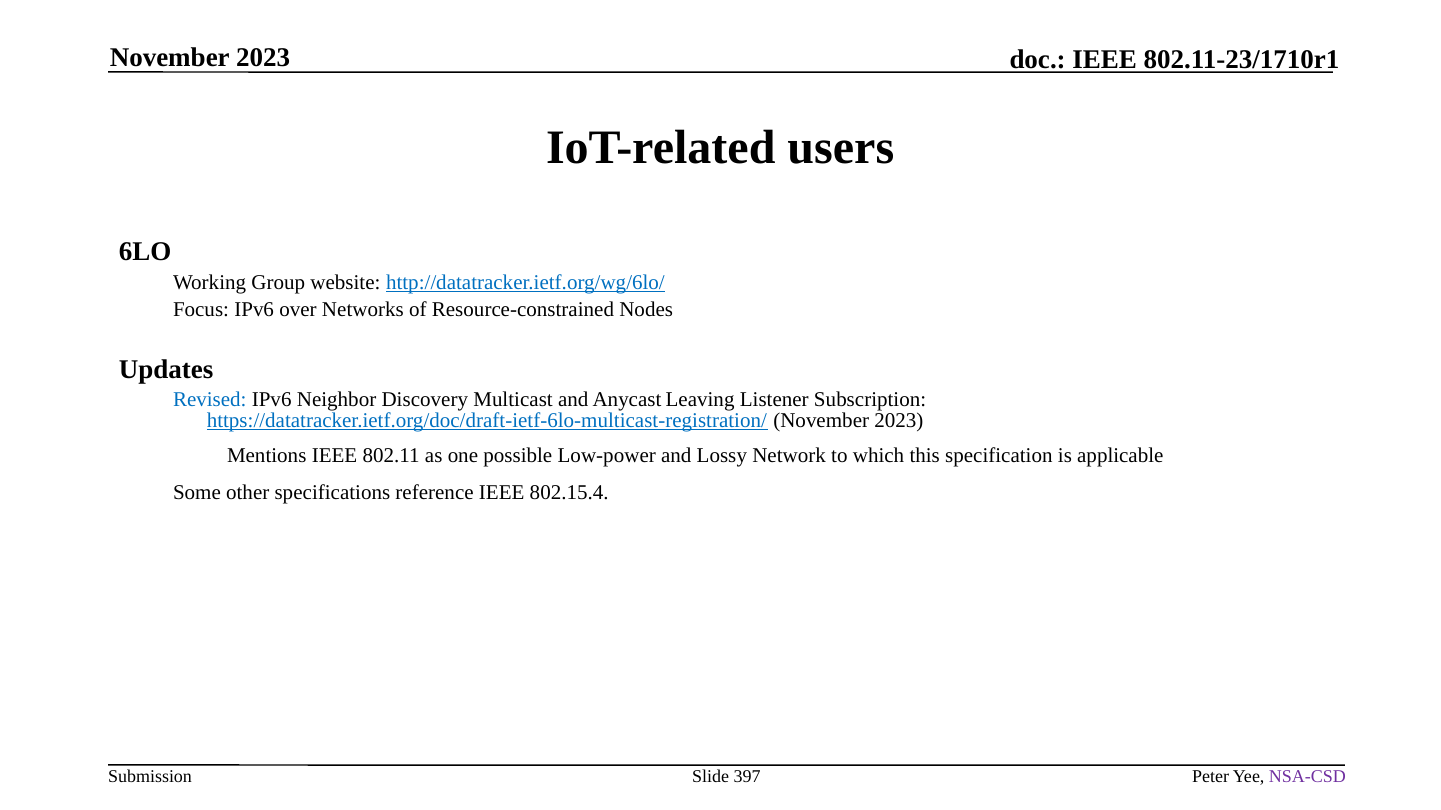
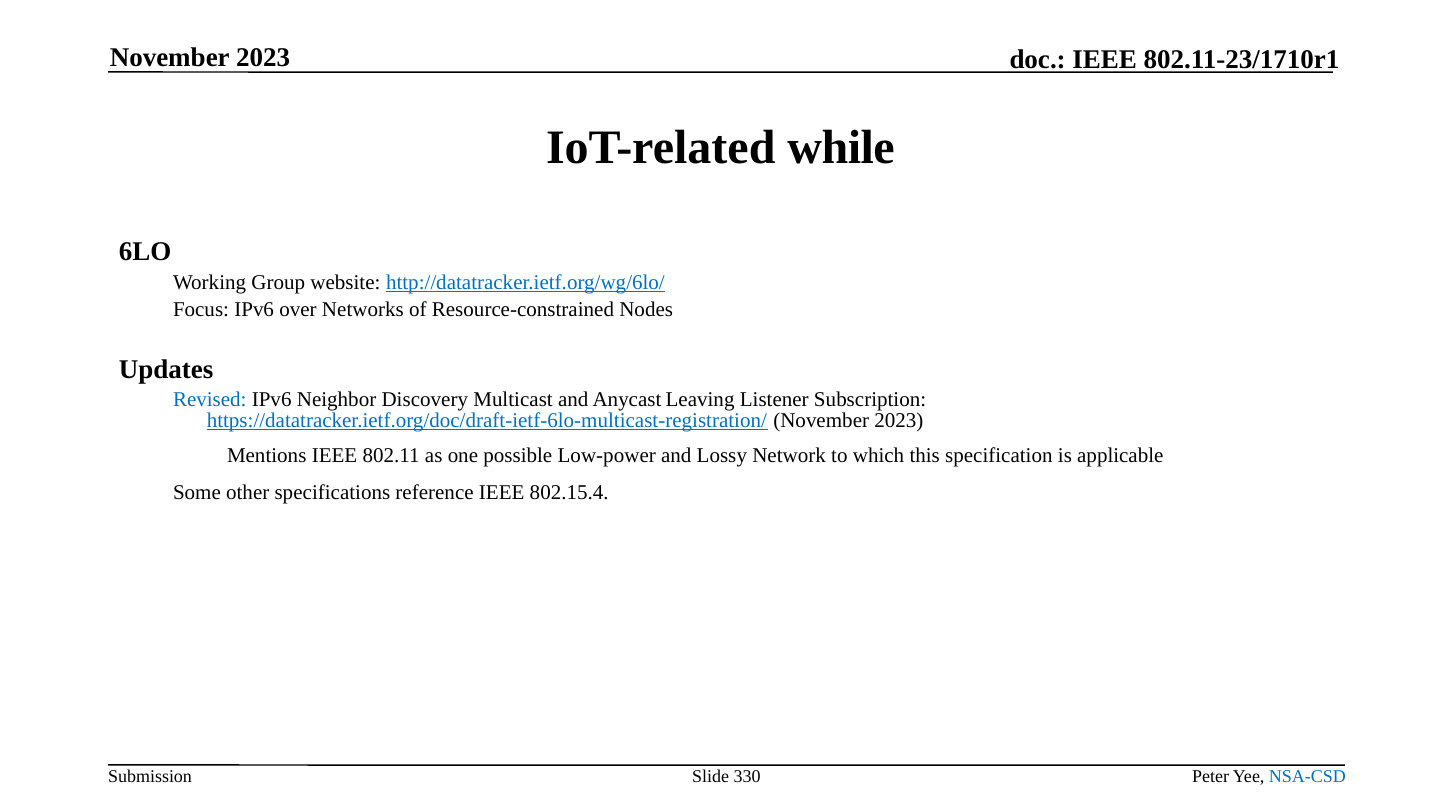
users: users -> while
397: 397 -> 330
NSA-CSD colour: purple -> blue
